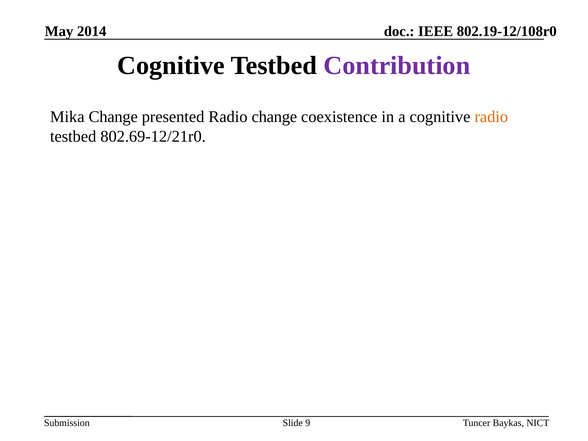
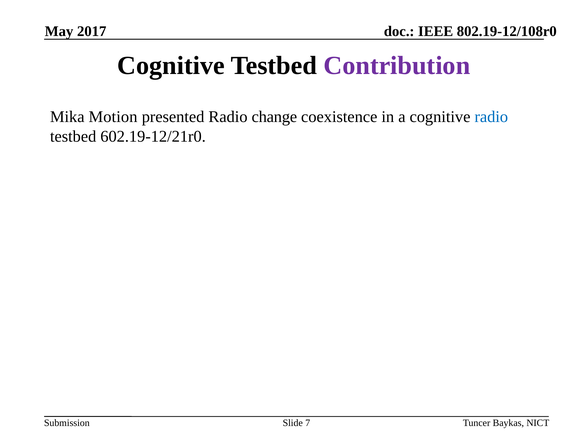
2014: 2014 -> 2017
Mika Change: Change -> Motion
radio at (491, 117) colour: orange -> blue
802.69-12/21r0: 802.69-12/21r0 -> 602.19-12/21r0
9: 9 -> 7
